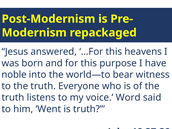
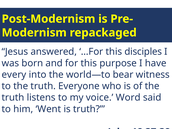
heavens: heavens -> disciples
noble: noble -> every
